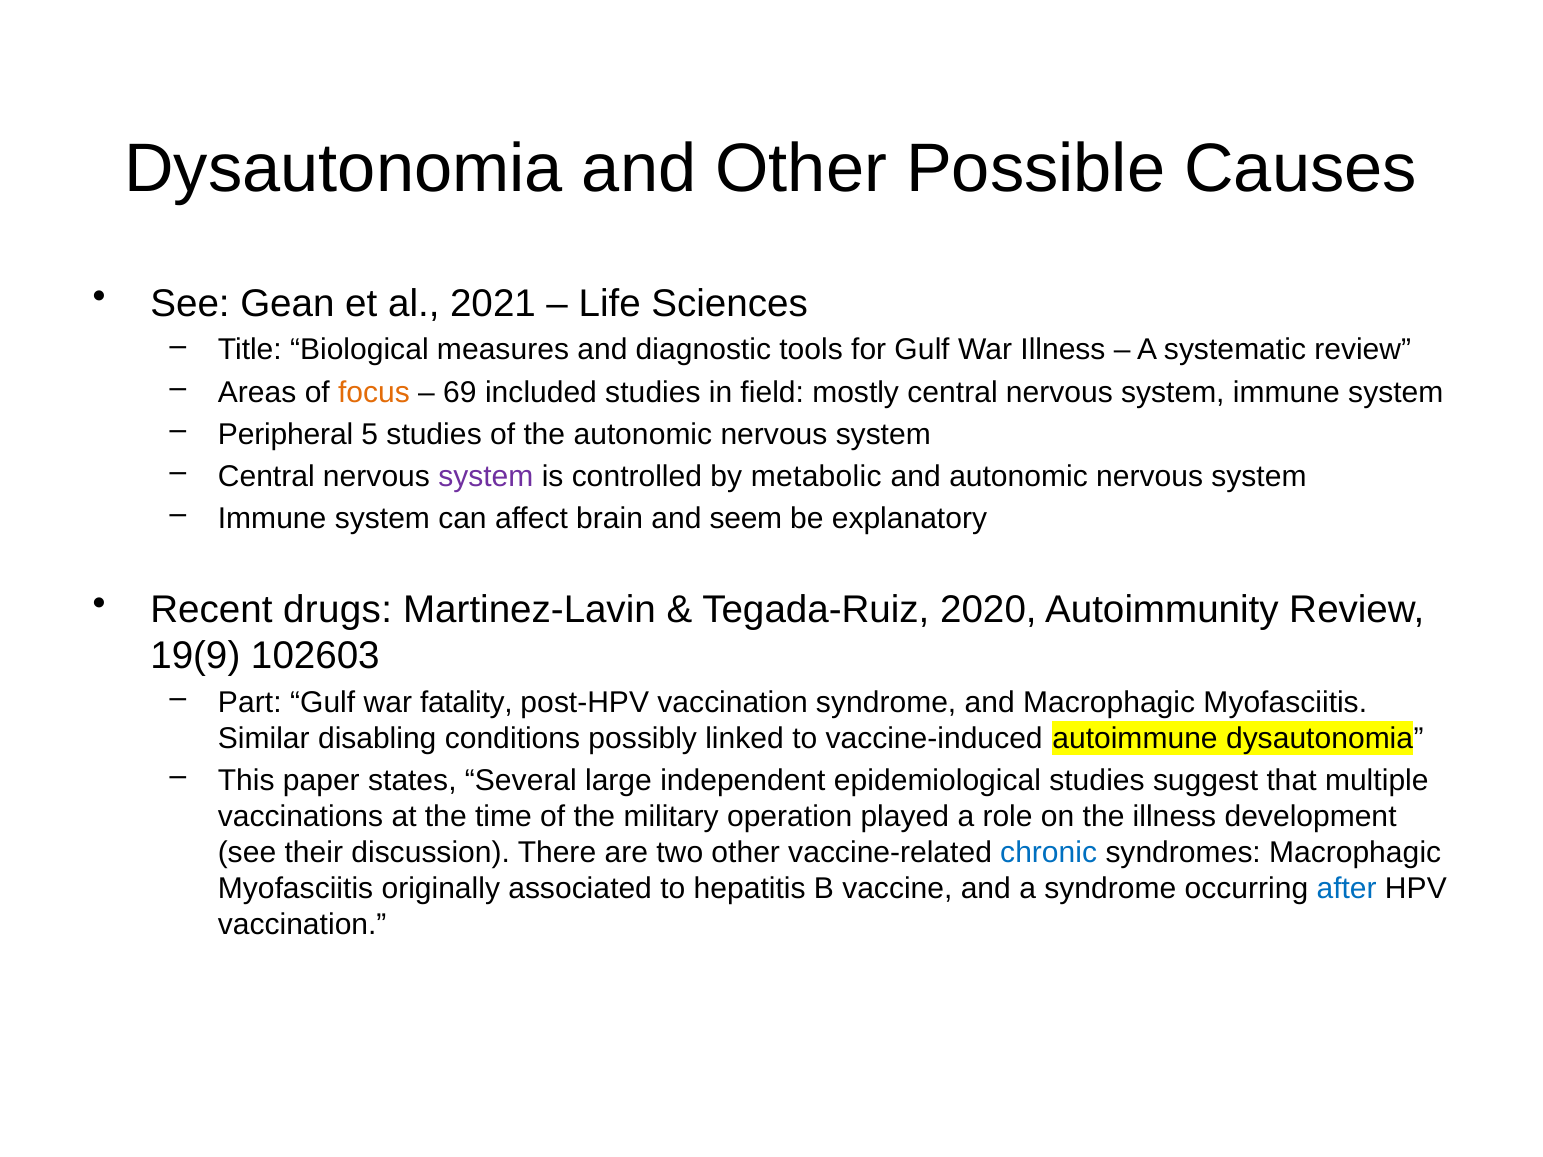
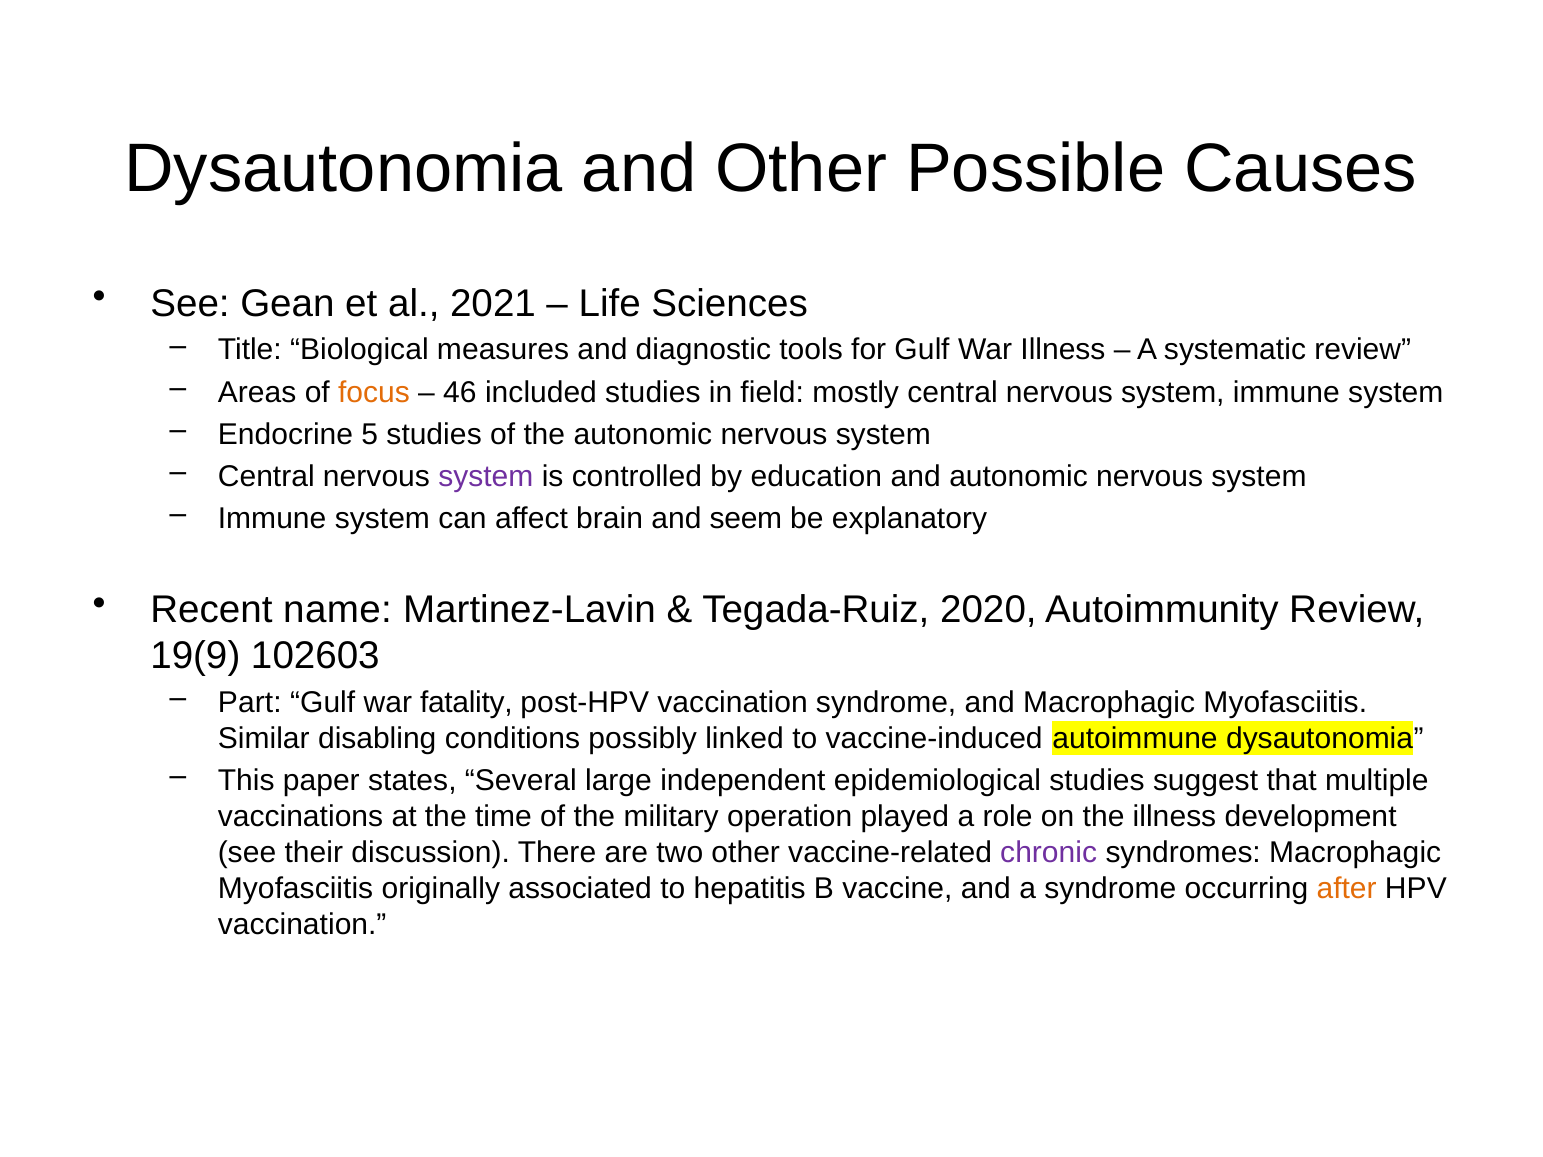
69: 69 -> 46
Peripheral: Peripheral -> Endocrine
metabolic: metabolic -> education
drugs: drugs -> name
chronic colour: blue -> purple
after colour: blue -> orange
